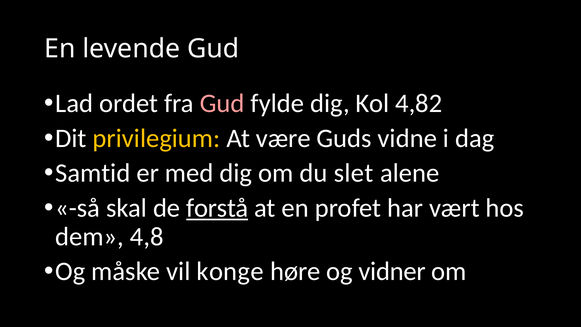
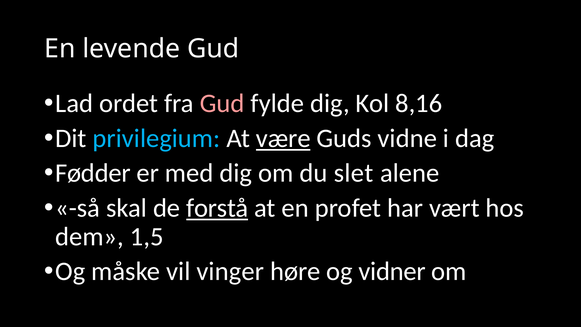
4,82: 4,82 -> 8,16
privilegium colour: yellow -> light blue
være underline: none -> present
Samtid: Samtid -> Fødder
4,8: 4,8 -> 1,5
konge: konge -> vinger
